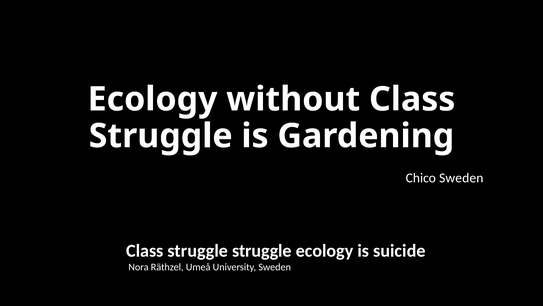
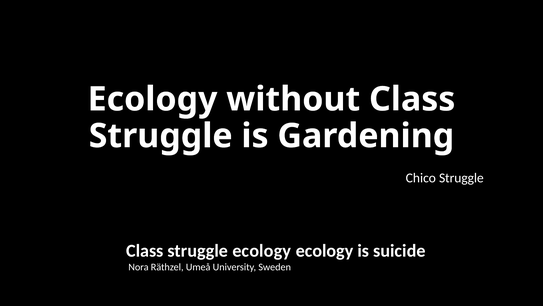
Chico Sweden: Sweden -> Struggle
struggle struggle: struggle -> ecology
